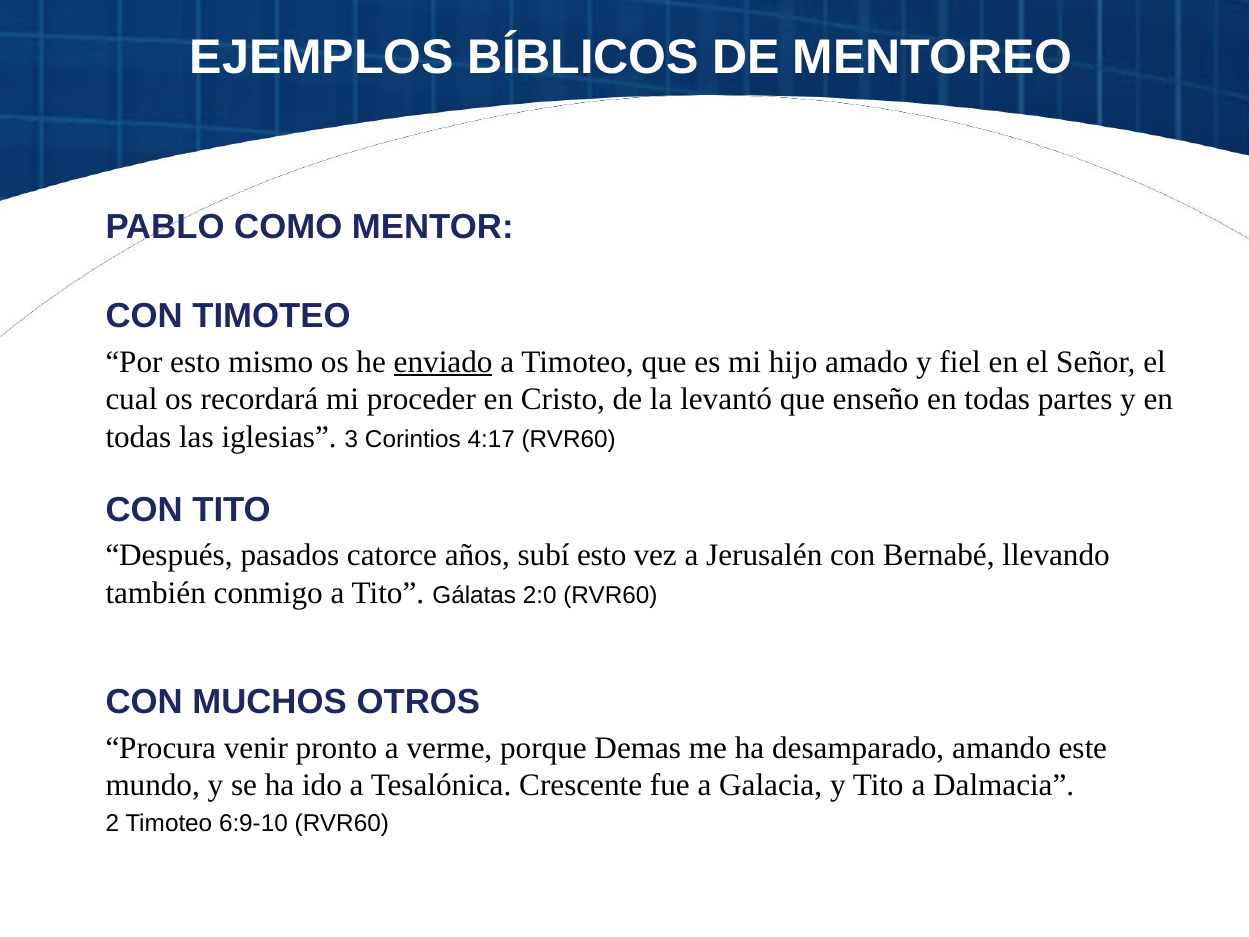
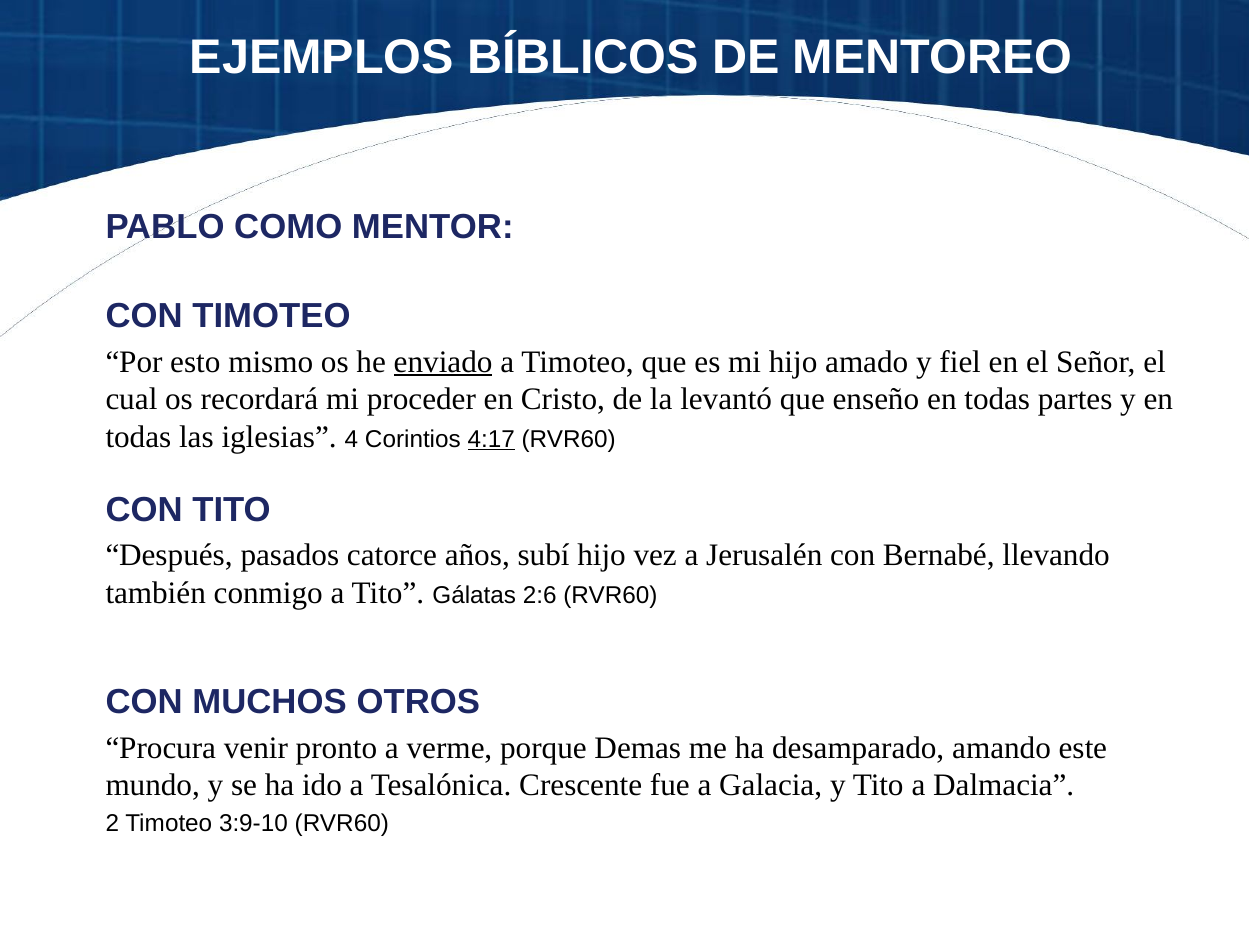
3: 3 -> 4
4:17 underline: none -> present
subí esto: esto -> hijo
2:0: 2:0 -> 2:6
6:9-10: 6:9-10 -> 3:9-10
